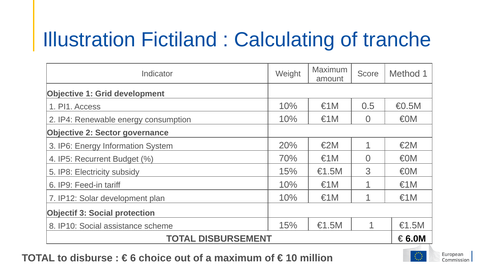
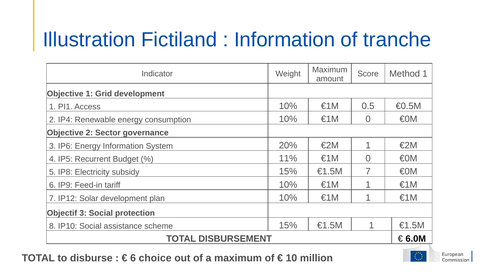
Calculating at (285, 40): Calculating -> Information
70%: 70% -> 11%
€1.5M 3: 3 -> 7
